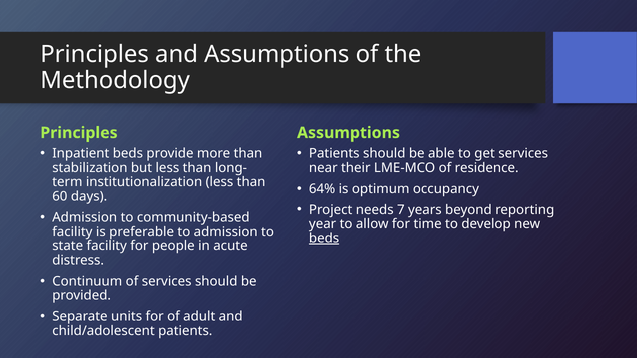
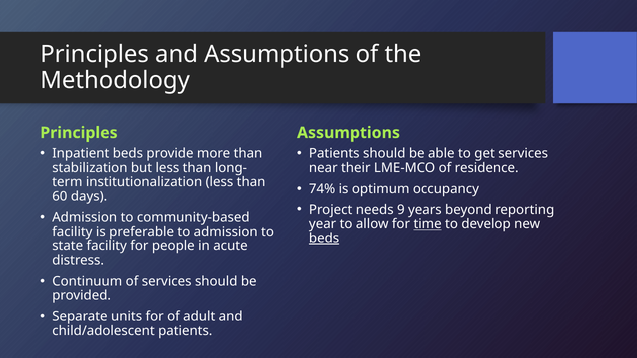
64%: 64% -> 74%
7: 7 -> 9
time underline: none -> present
